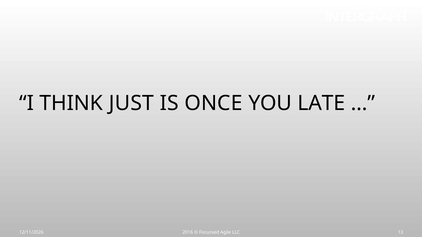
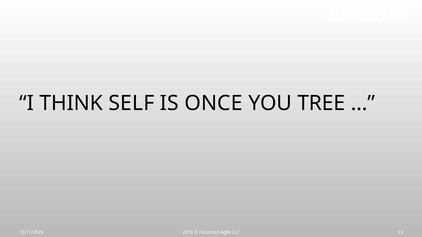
JUST: JUST -> SELF
LATE: LATE -> TREE
